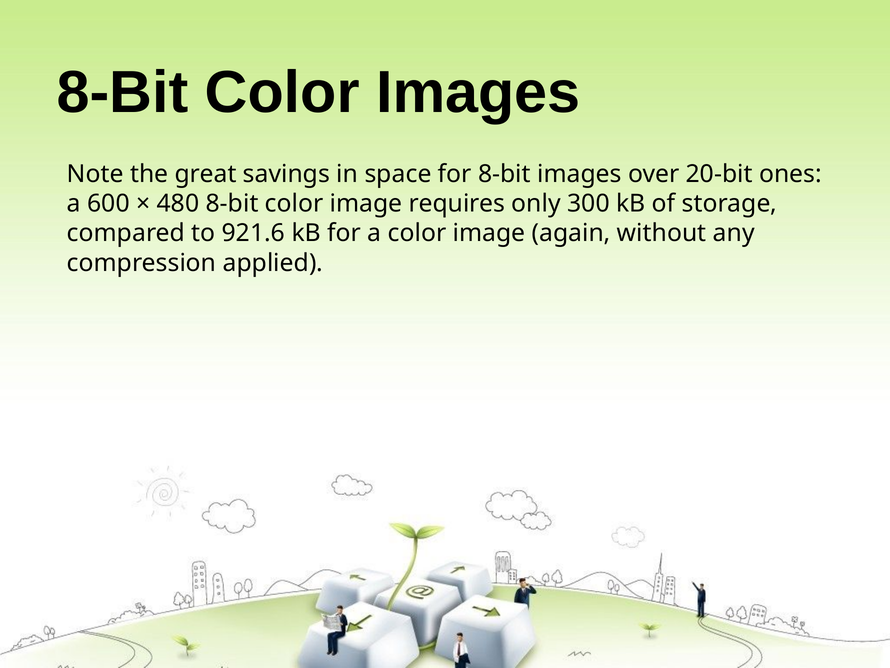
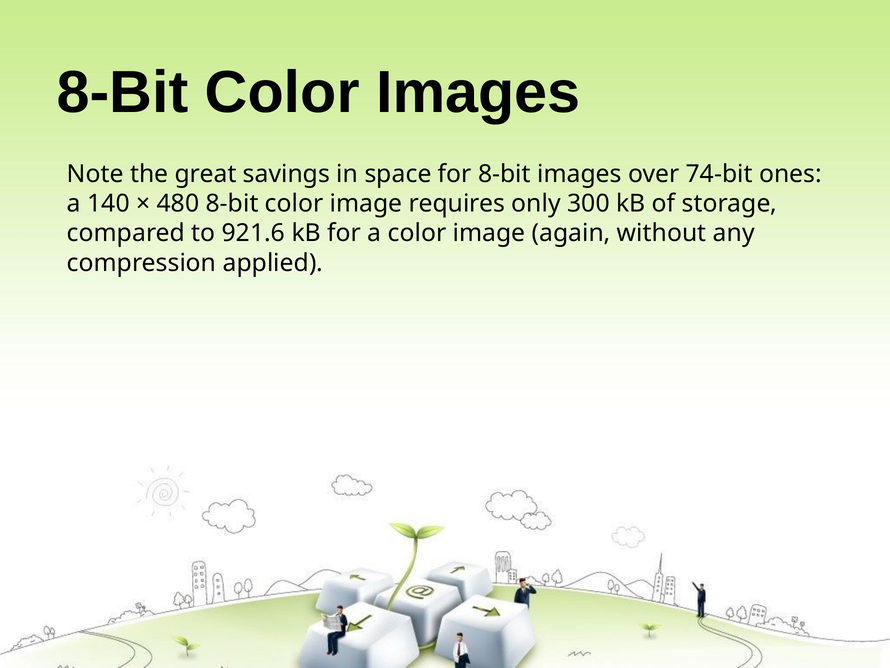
20-bit: 20-bit -> 74-bit
600: 600 -> 140
